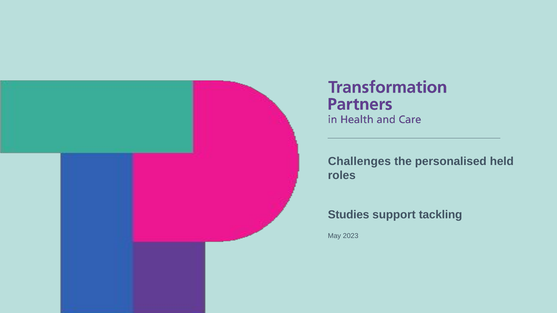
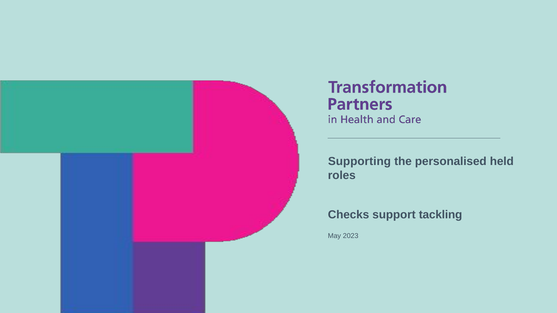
Challenges: Challenges -> Supporting
Studies: Studies -> Checks
